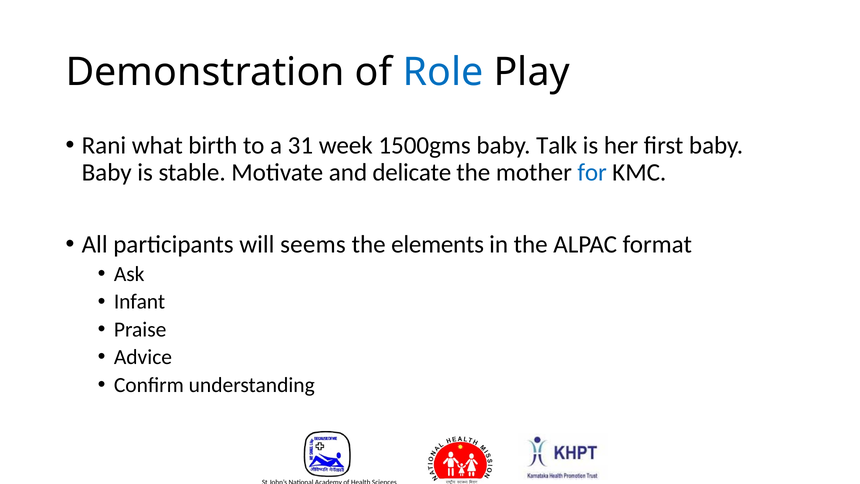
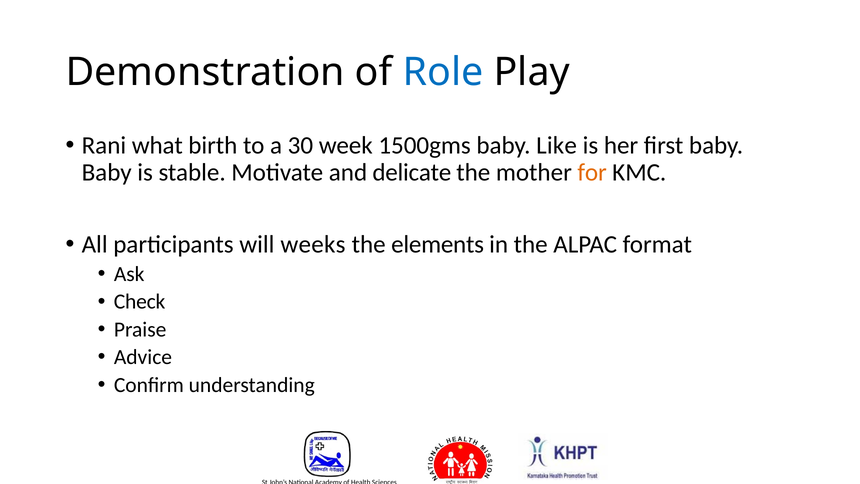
31: 31 -> 30
Talk: Talk -> Like
for colour: blue -> orange
seems: seems -> weeks
Infant: Infant -> Check
